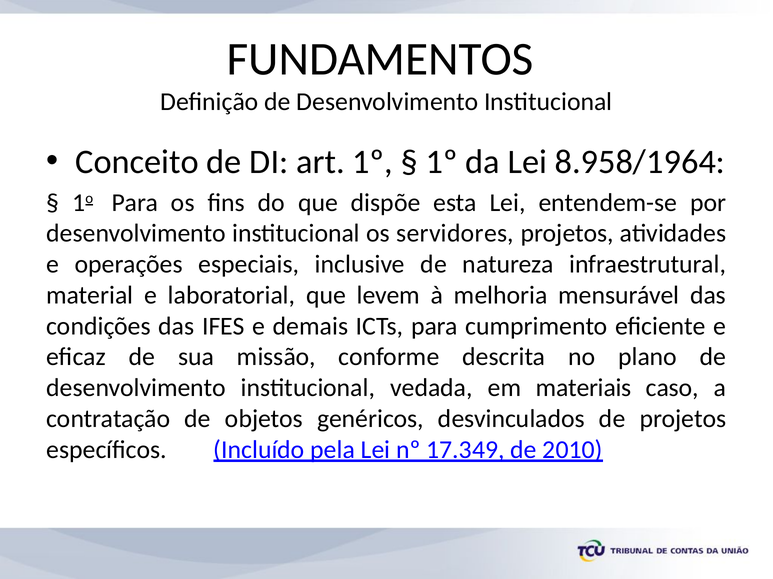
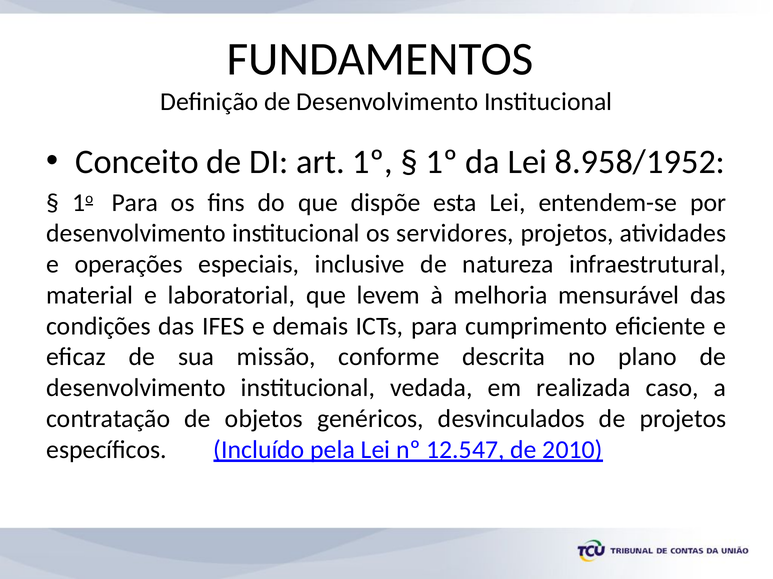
8.958/1964: 8.958/1964 -> 8.958/1952
materiais: materiais -> realizada
17.349: 17.349 -> 12.547
